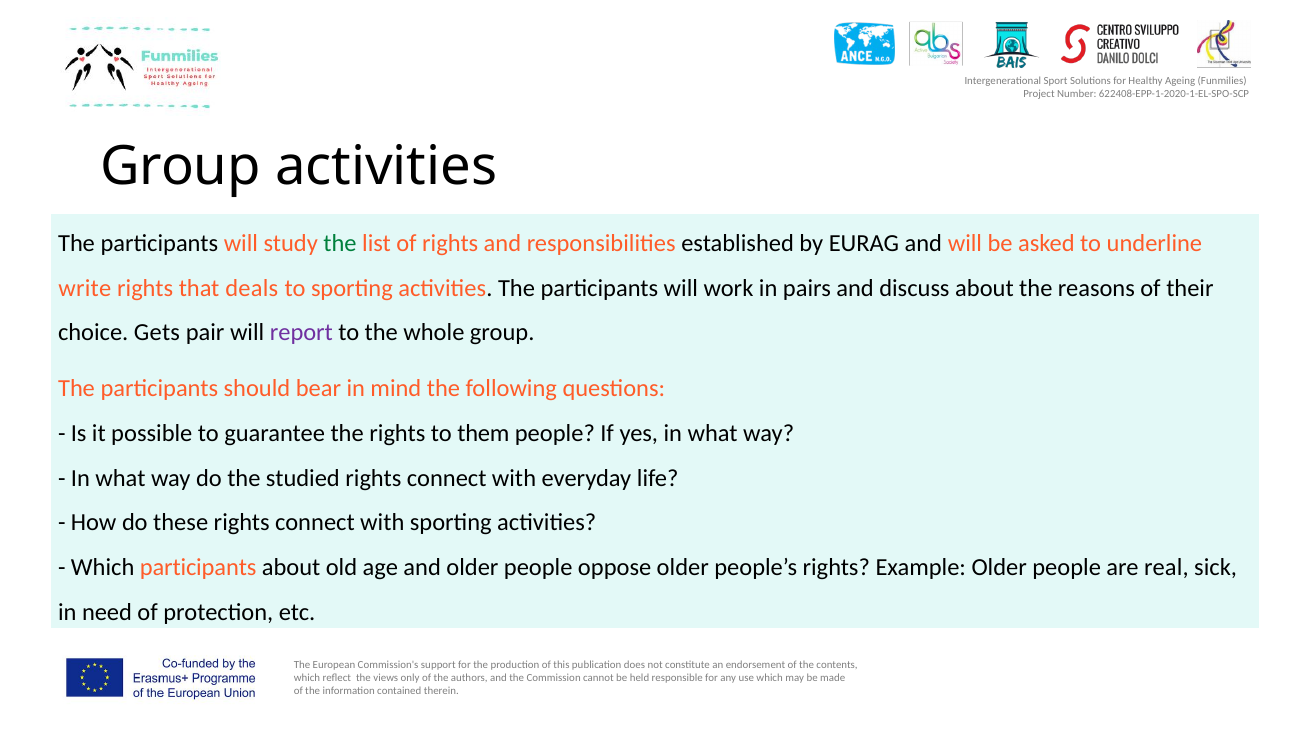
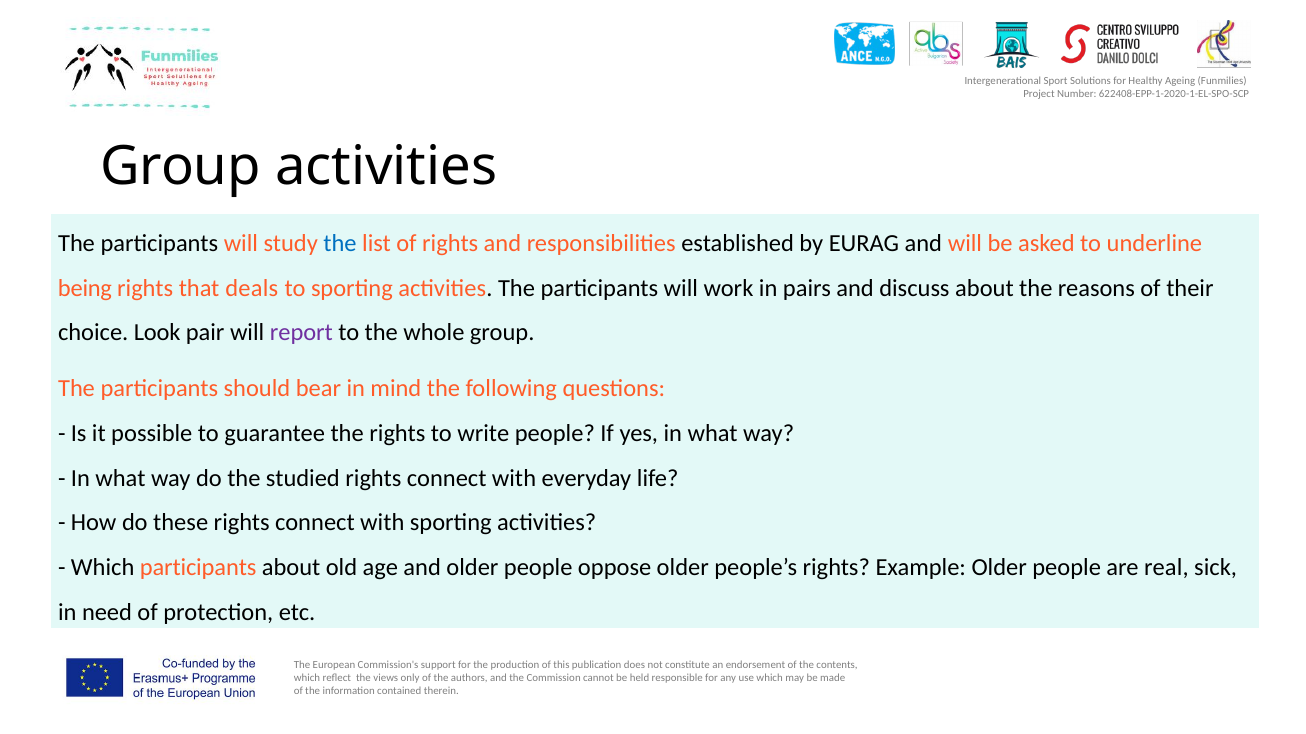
the at (340, 244) colour: green -> blue
write: write -> being
Gets: Gets -> Look
them: them -> write
